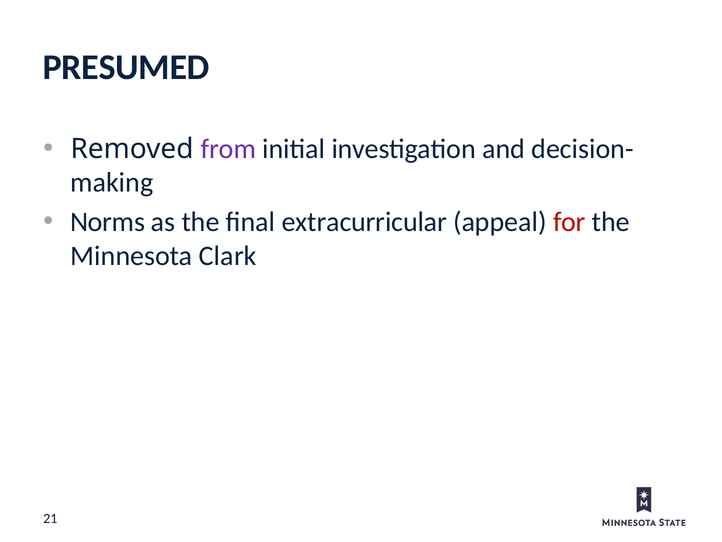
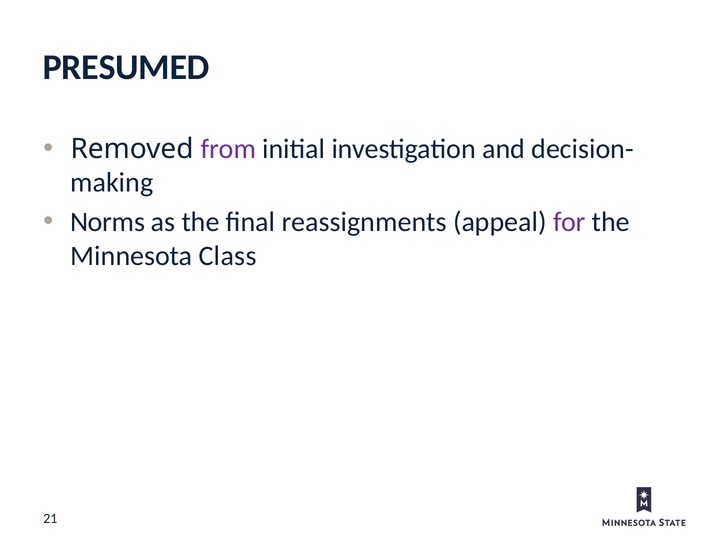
extracurricular: extracurricular -> reassignments
for colour: red -> purple
Clark: Clark -> Class
